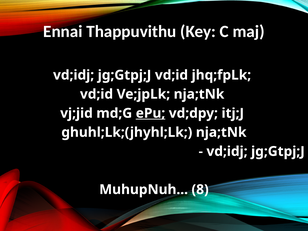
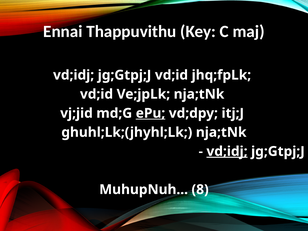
vd;idj at (227, 151) underline: none -> present
